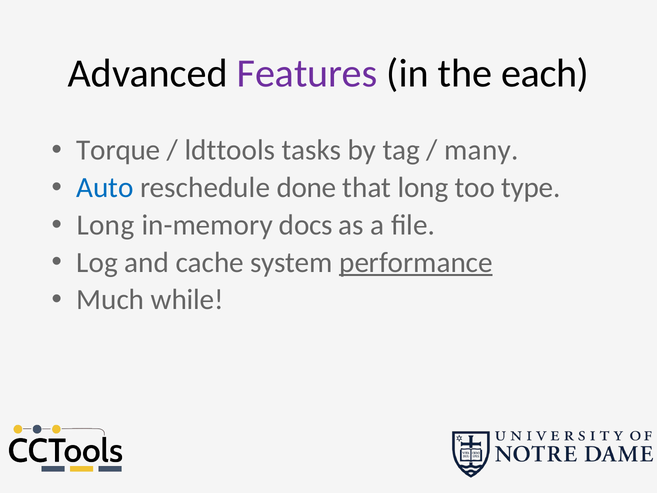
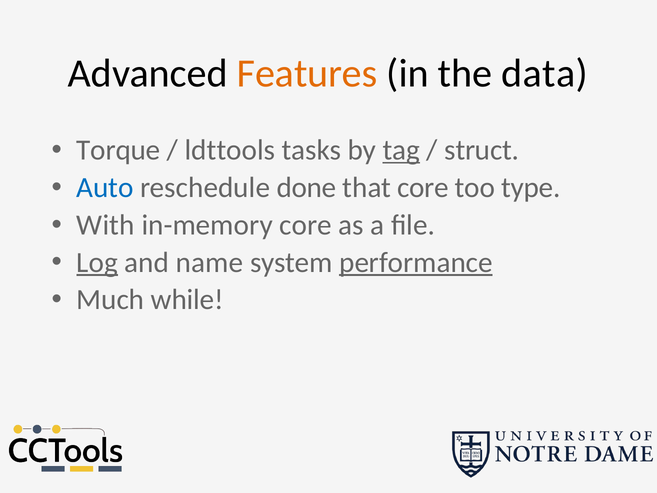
Features colour: purple -> orange
each: each -> data
tag underline: none -> present
many: many -> struct
that long: long -> core
Long at (106, 225): Long -> With
in-memory docs: docs -> core
Log underline: none -> present
cache: cache -> name
